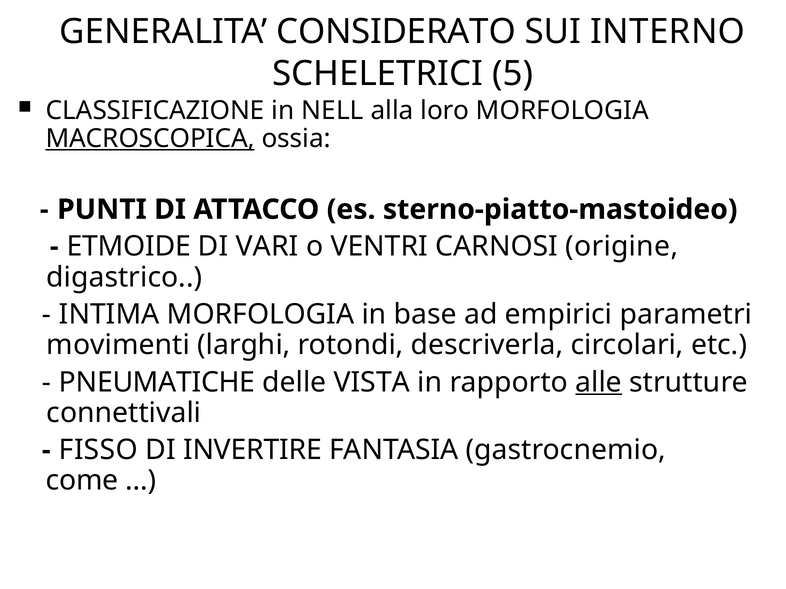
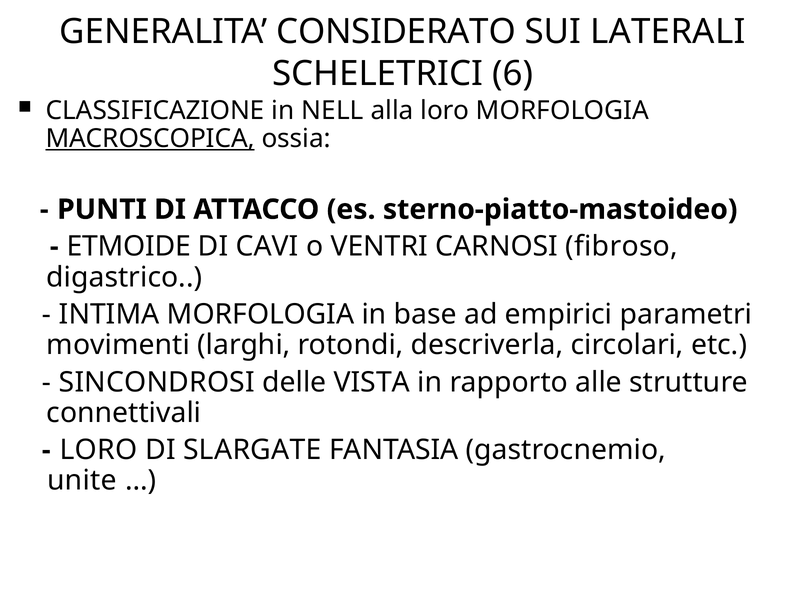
INTERNO: INTERNO -> LATERALI
5: 5 -> 6
VARI: VARI -> CAVI
origine: origine -> fibroso
PNEUMATICHE: PNEUMATICHE -> SINCONDROSI
alle underline: present -> none
FISSO at (98, 450): FISSO -> LORO
INVERTIRE: INVERTIRE -> SLARGATE
come: come -> unite
